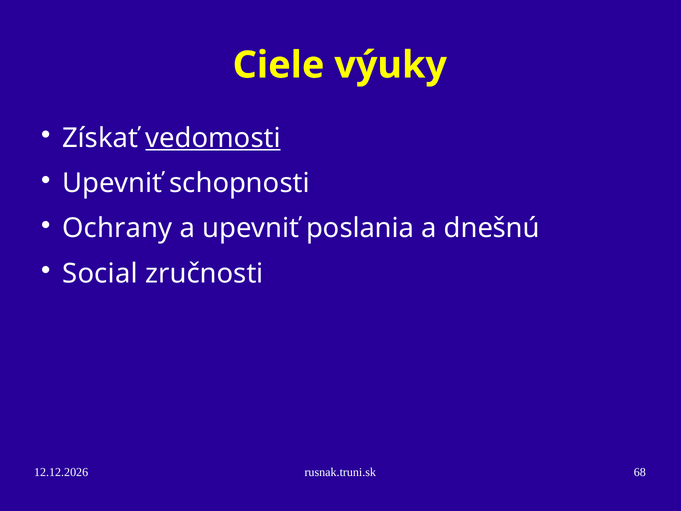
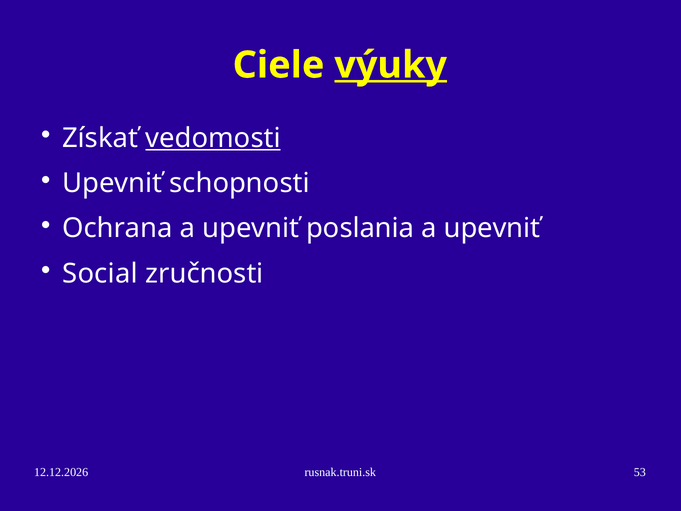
výuky underline: none -> present
Ochrany: Ochrany -> Ochrana
dnešnú at (492, 228): dnešnú -> upevniť
68: 68 -> 53
